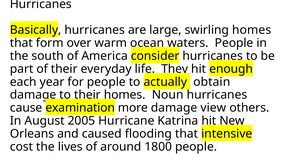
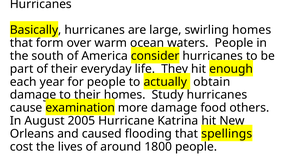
Noun: Noun -> Study
view: view -> food
intensive: intensive -> spellings
